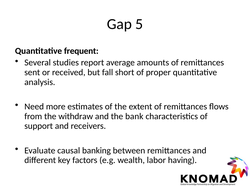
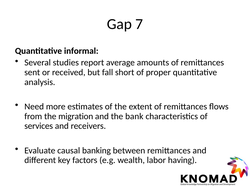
5: 5 -> 7
frequent: frequent -> informal
withdraw: withdraw -> migration
support: support -> services
